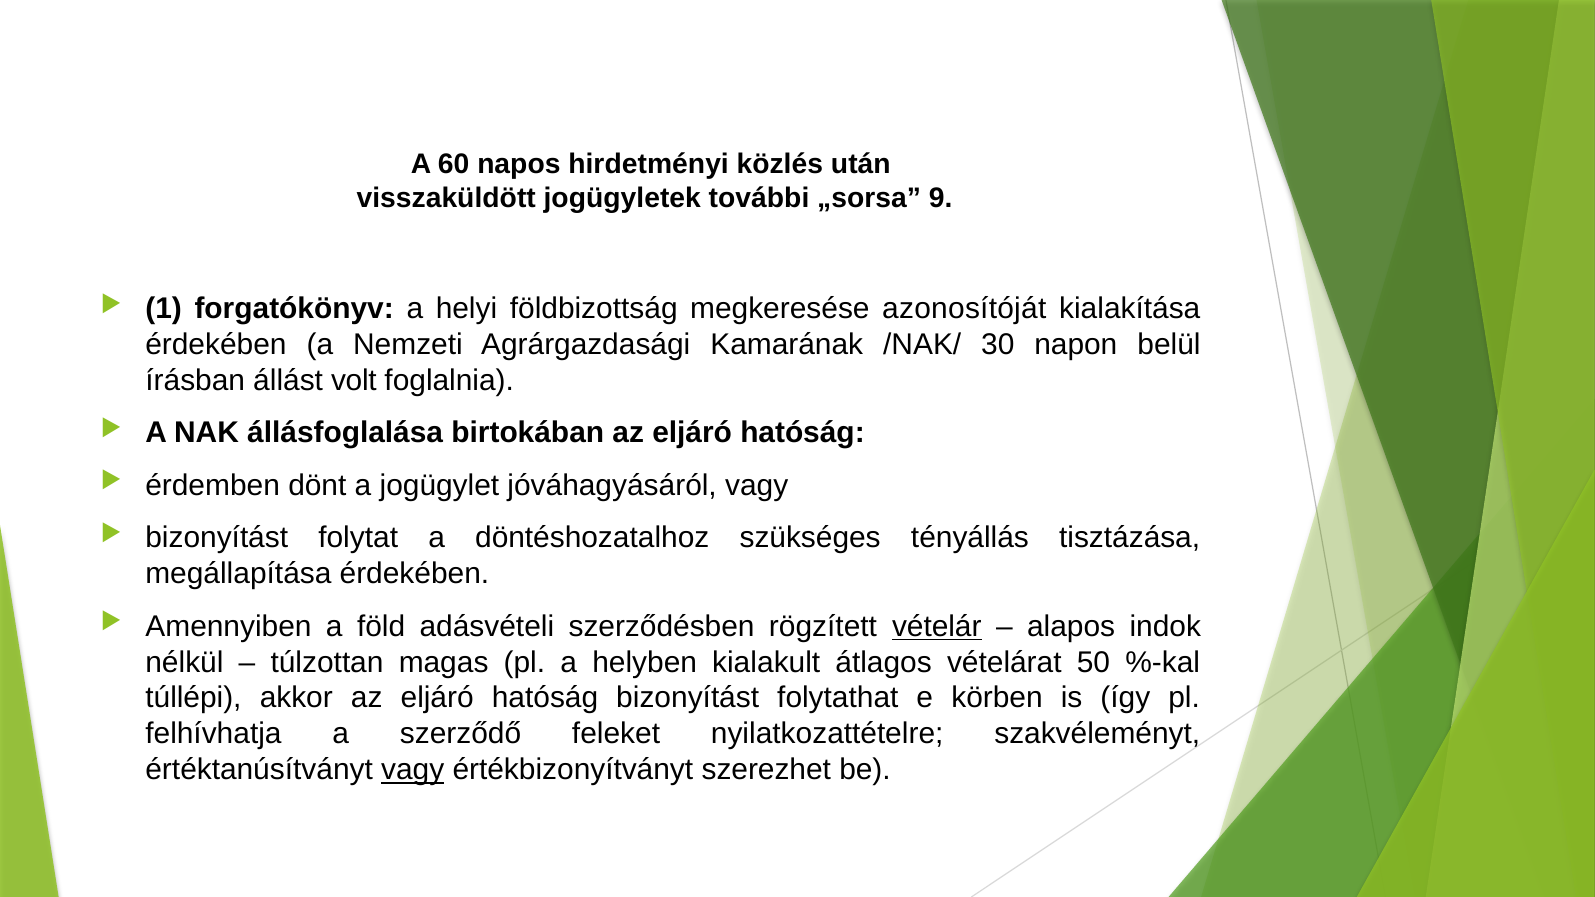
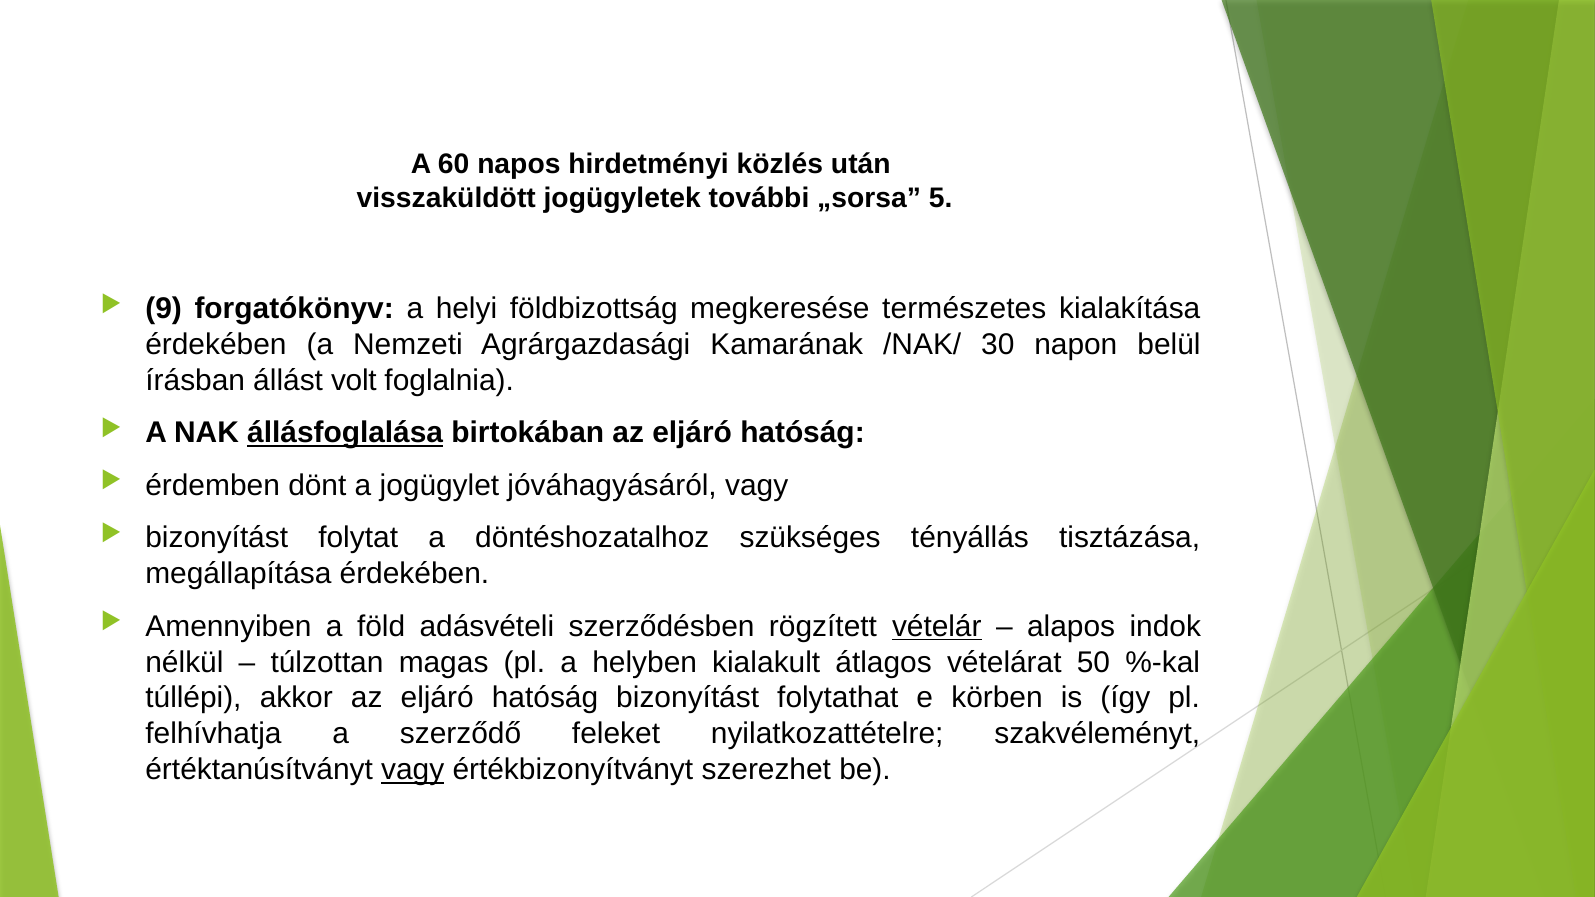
9: 9 -> 5
1: 1 -> 9
azonosítóját: azonosítóját -> természetes
állásfoglalása underline: none -> present
